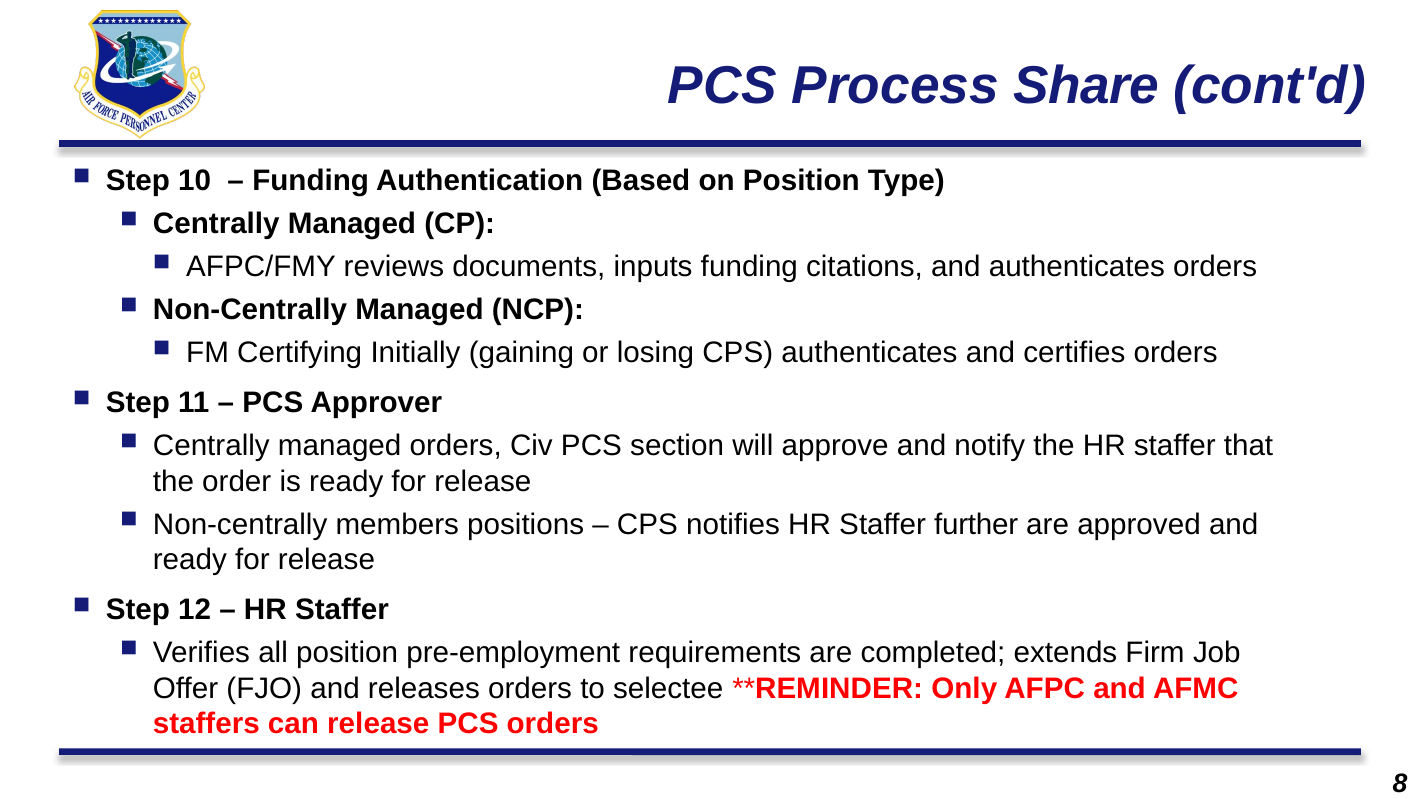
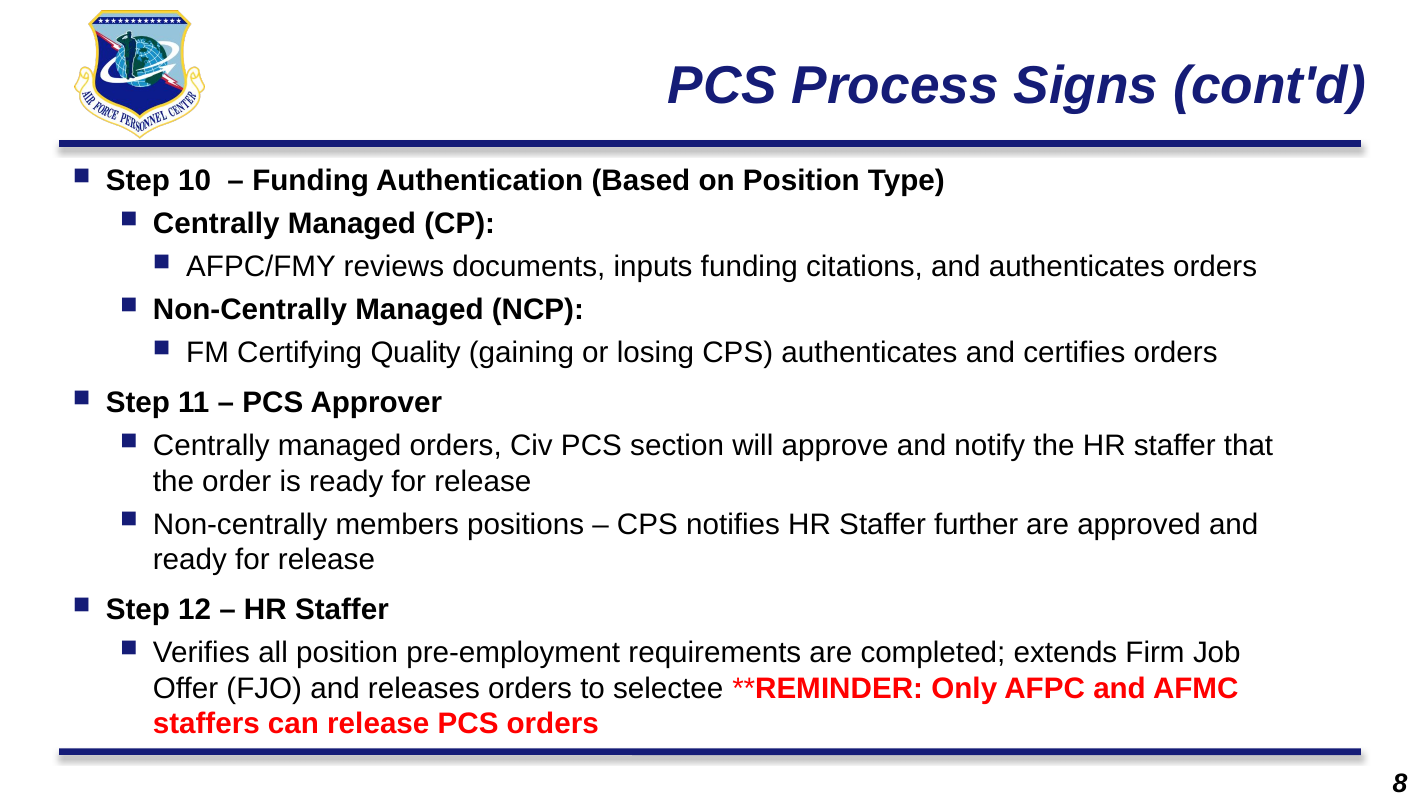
Share: Share -> Signs
Initially: Initially -> Quality
